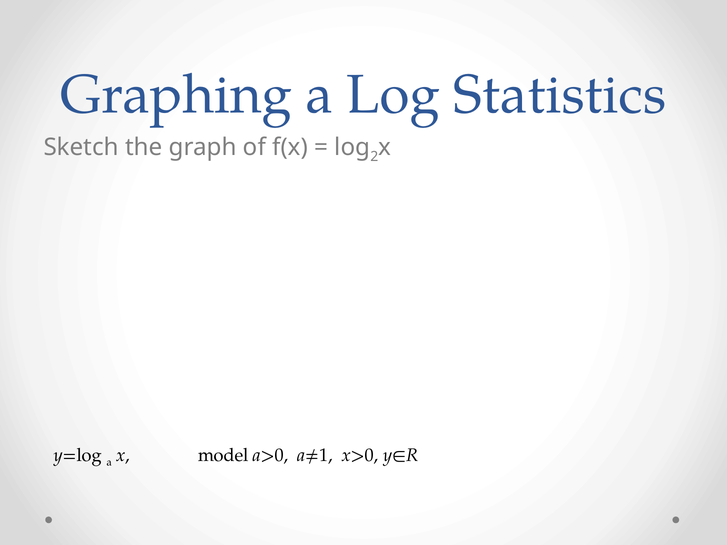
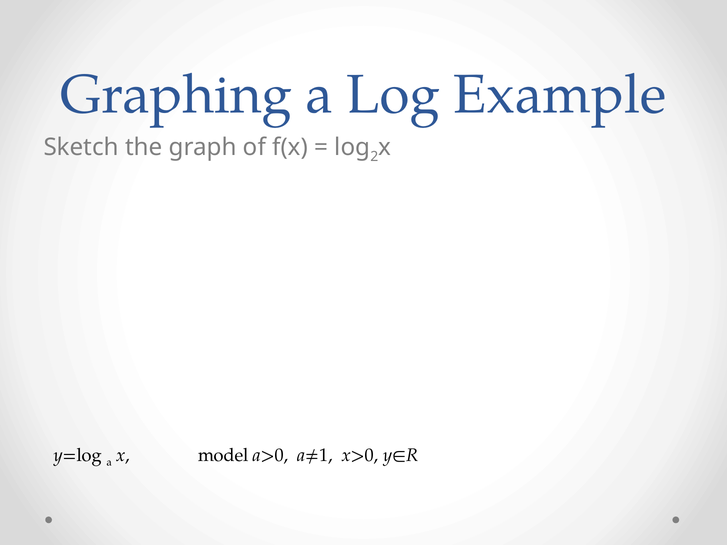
Statistics: Statistics -> Example
